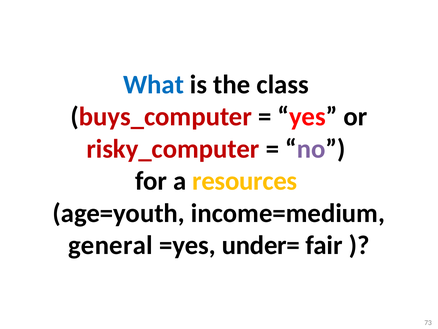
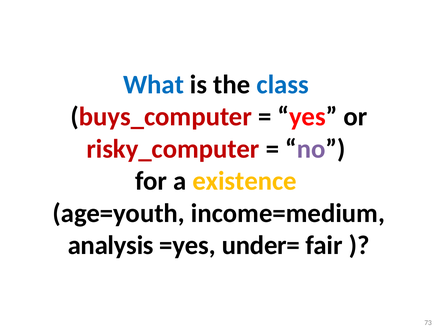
class colour: black -> blue
resources: resources -> existence
general: general -> analysis
